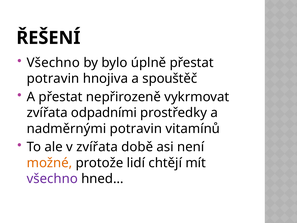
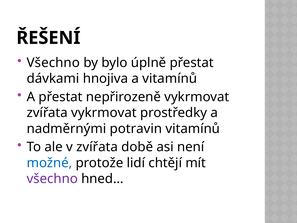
potravin at (53, 78): potravin -> dávkami
a spouštěč: spouštěč -> vitamínů
zvířata odpadními: odpadními -> vykrmovat
možné colour: orange -> blue
